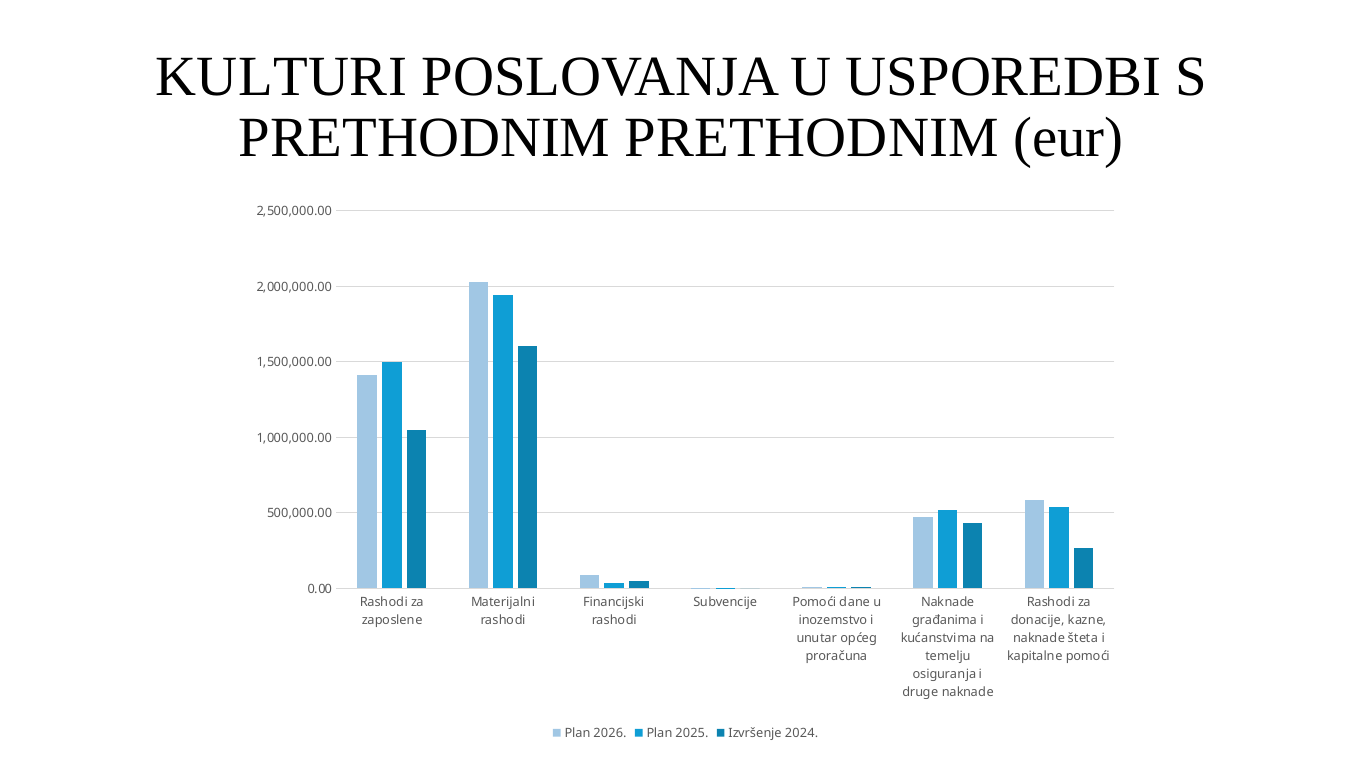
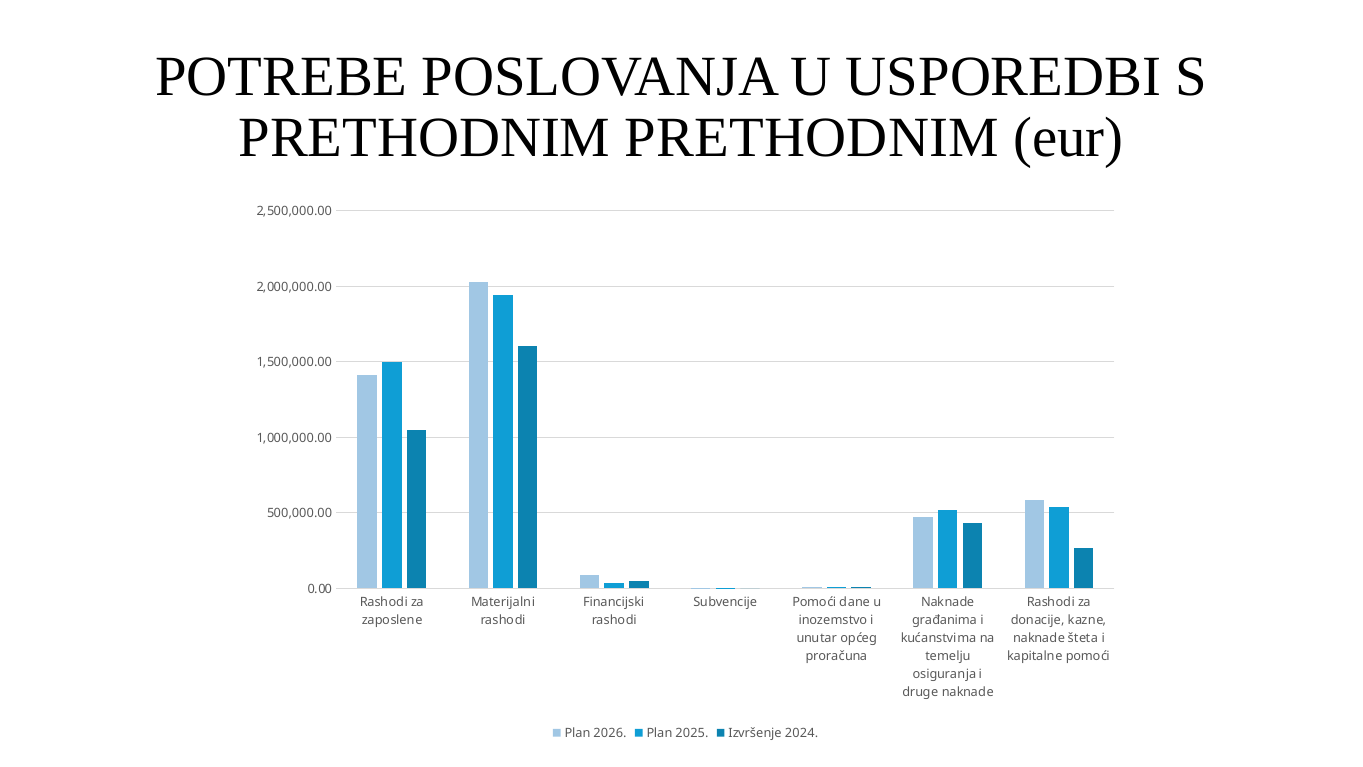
KULTURI: KULTURI -> POTREBE
